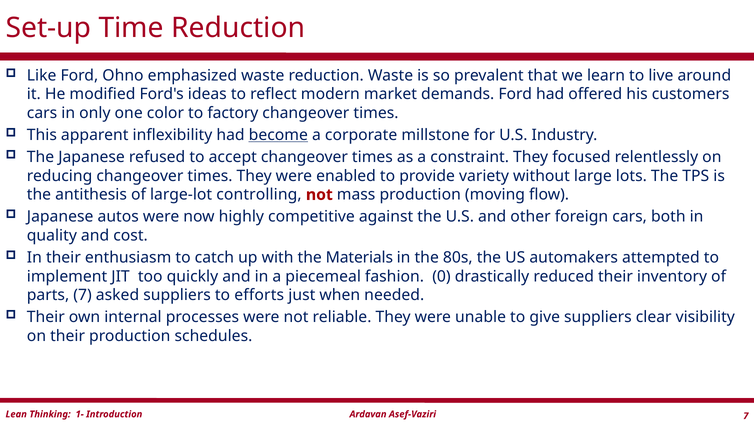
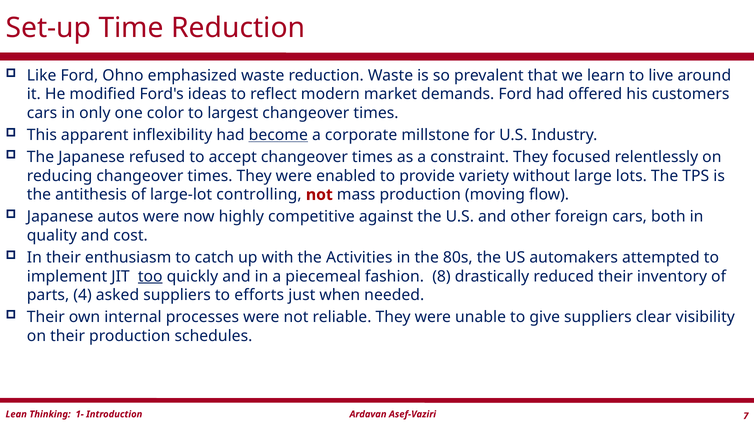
factory: factory -> largest
Materials: Materials -> Activities
too underline: none -> present
0: 0 -> 8
parts 7: 7 -> 4
